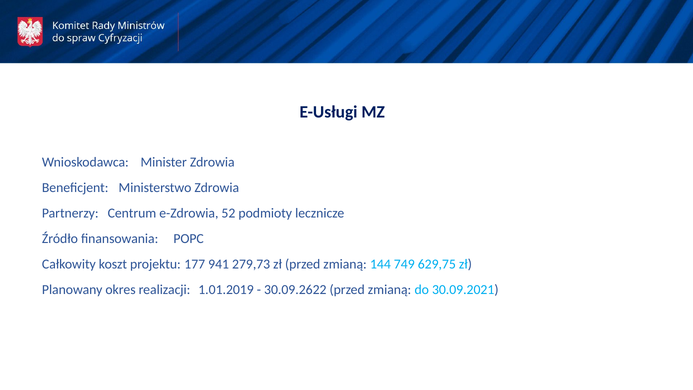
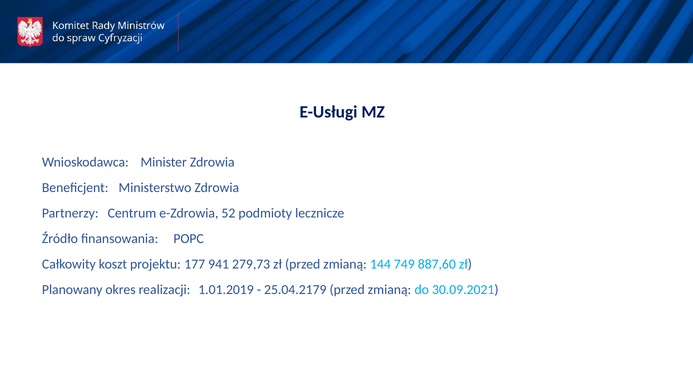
629,75: 629,75 -> 887,60
30.09.2622: 30.09.2622 -> 25.04.2179
